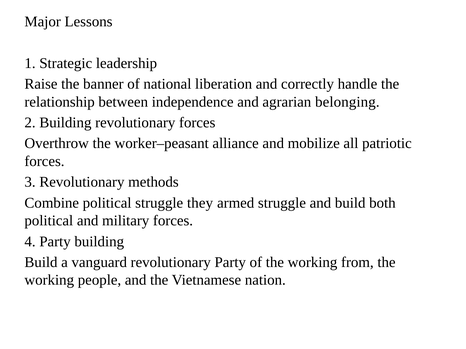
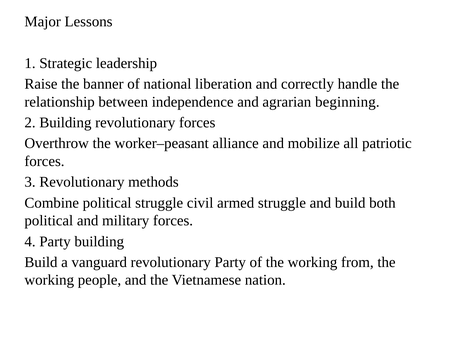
belonging: belonging -> beginning
they: they -> civil
